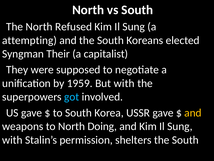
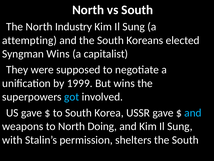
Refused: Refused -> Industry
Syngman Their: Their -> Wins
1959: 1959 -> 1999
But with: with -> wins
and at (193, 112) colour: yellow -> light blue
